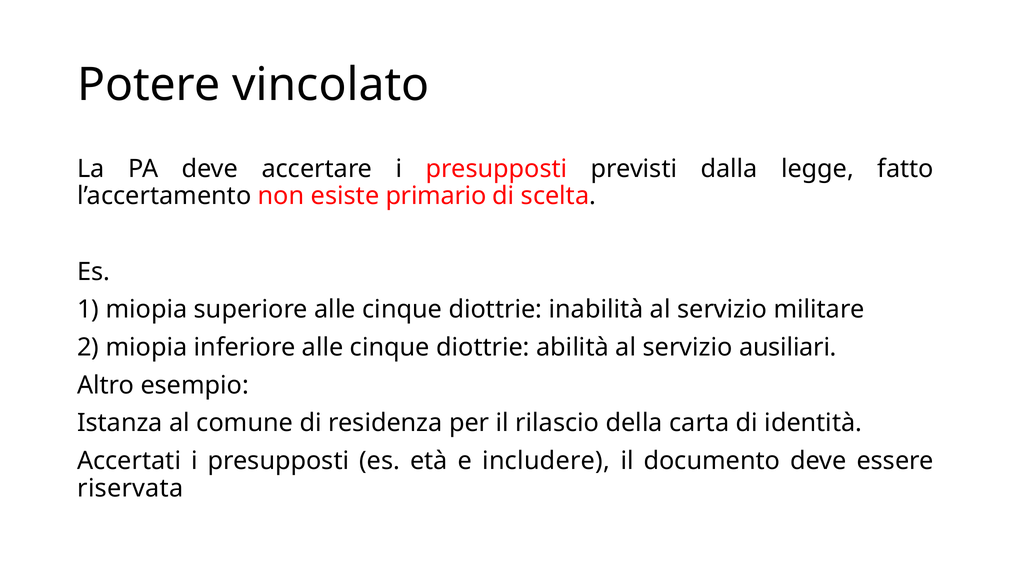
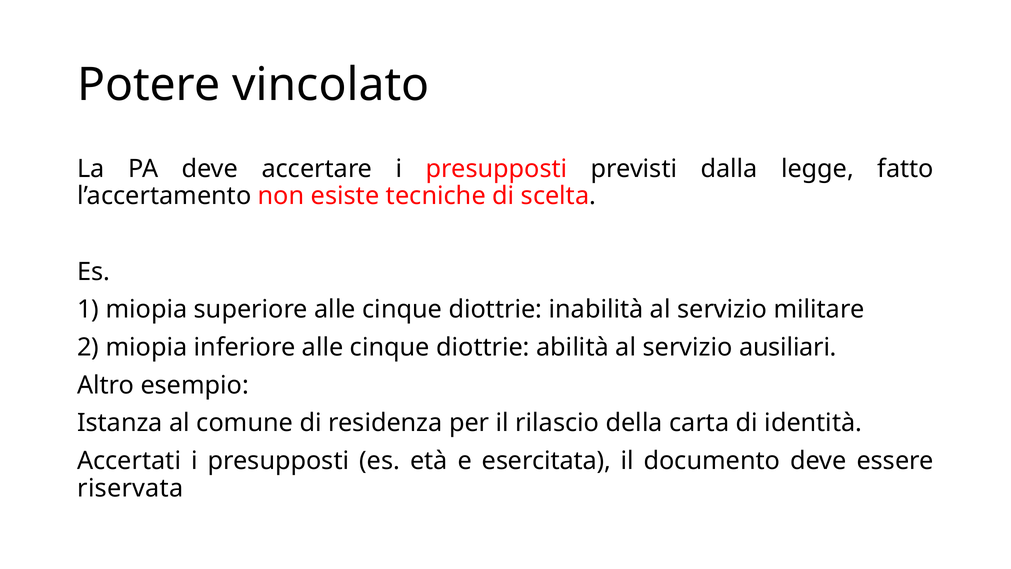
primario: primario -> tecniche
includere: includere -> esercitata
